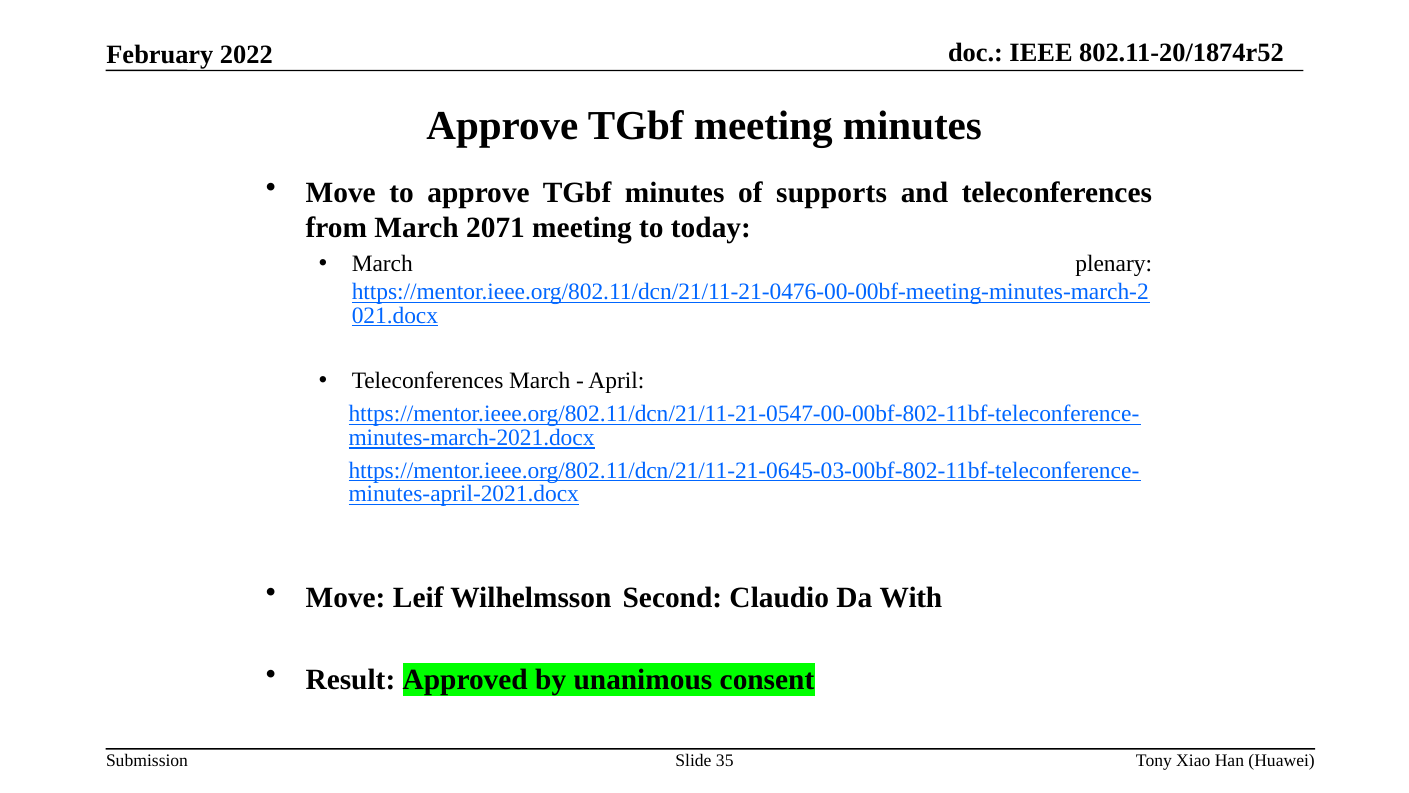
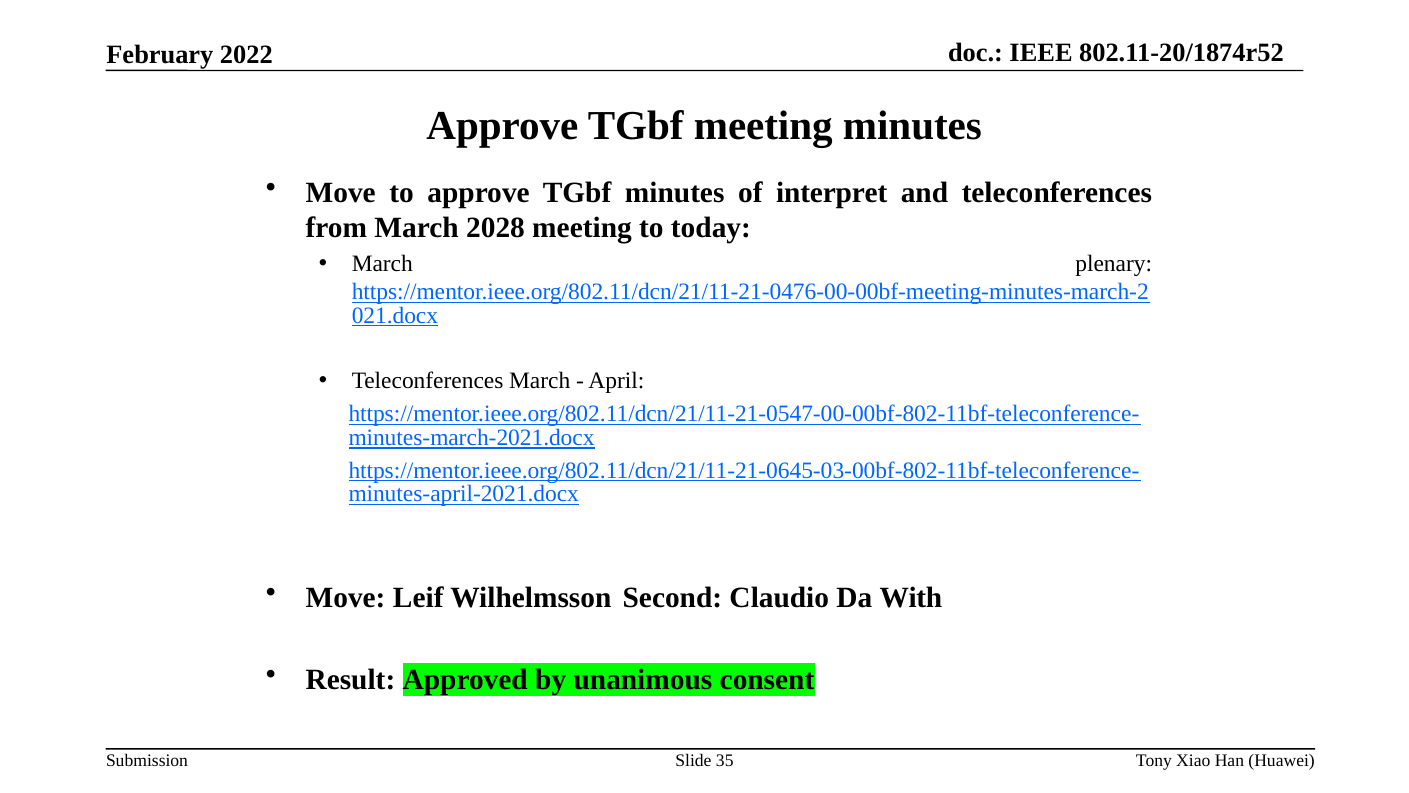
supports: supports -> interpret
2071: 2071 -> 2028
